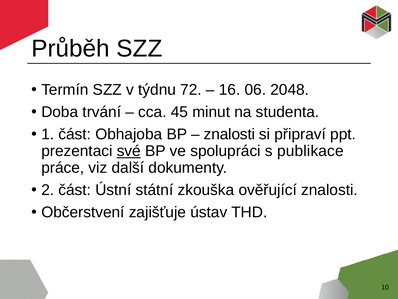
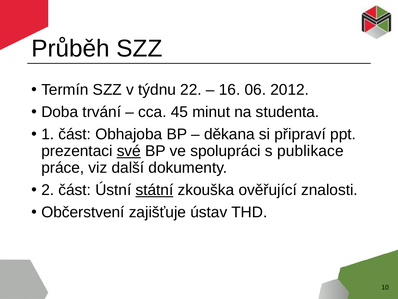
72: 72 -> 22
2048: 2048 -> 2012
znalosti at (229, 134): znalosti -> děkana
státní underline: none -> present
